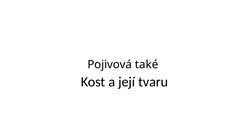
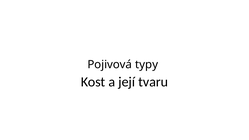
také: také -> typy
